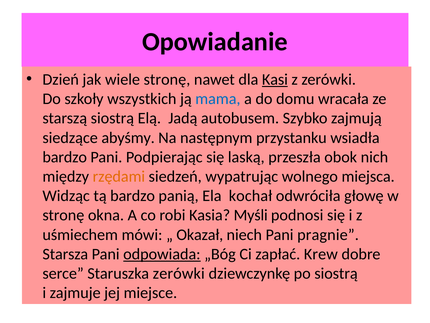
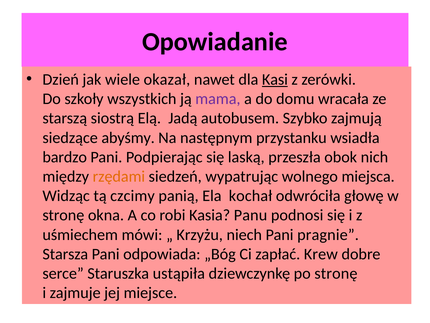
wiele stronę: stronę -> okazał
mama colour: blue -> purple
tą bardzo: bardzo -> czcimy
Myśli: Myśli -> Panu
Okazał: Okazał -> Krzyżu
odpowiada underline: present -> none
Staruszka zerówki: zerówki -> ustąpiła
po siostrą: siostrą -> stronę
